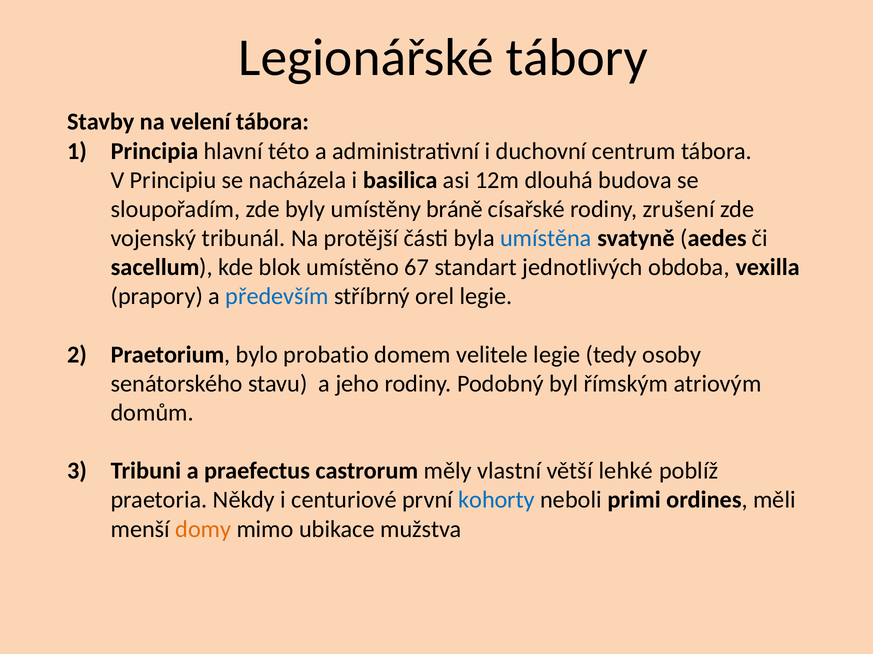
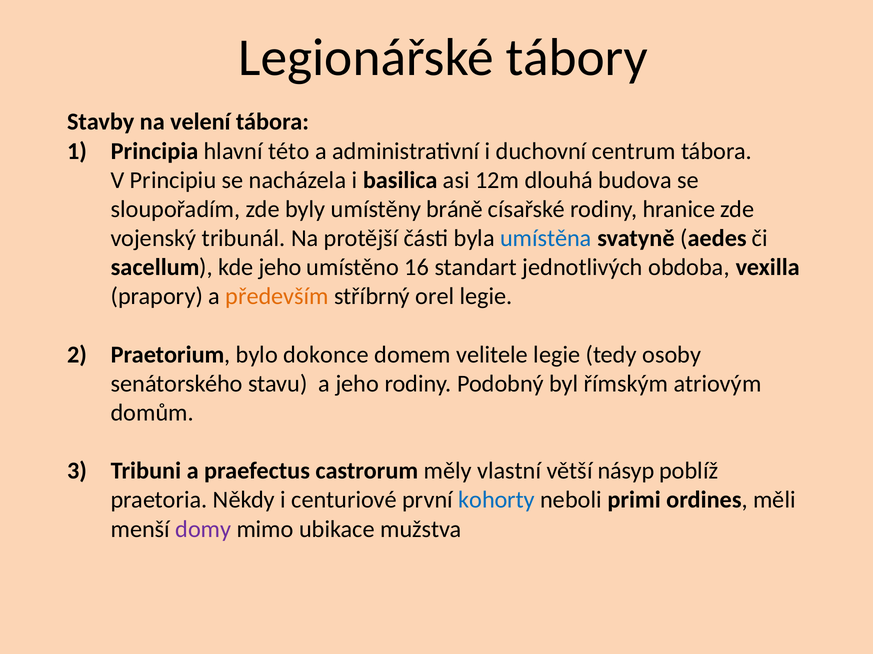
zrušení: zrušení -> hranice
kde blok: blok -> jeho
67: 67 -> 16
především colour: blue -> orange
probatio: probatio -> dokonce
lehké: lehké -> násyp
domy colour: orange -> purple
